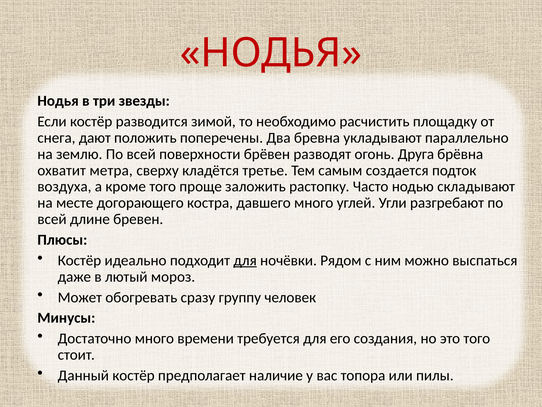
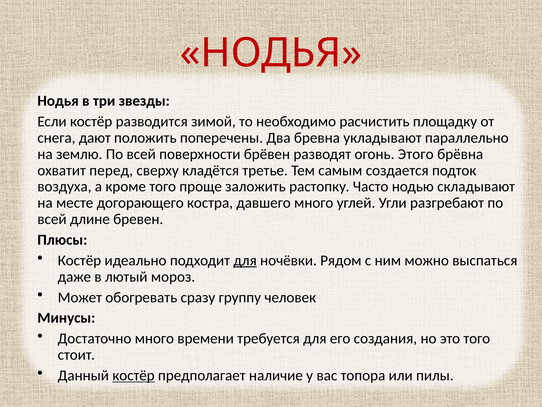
Друга: Друга -> Этого
метра: метра -> перед
костёр at (134, 375) underline: none -> present
